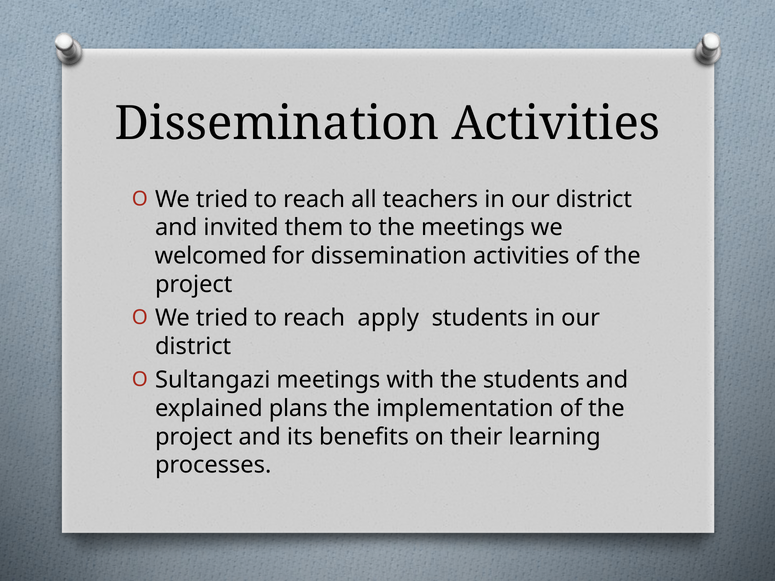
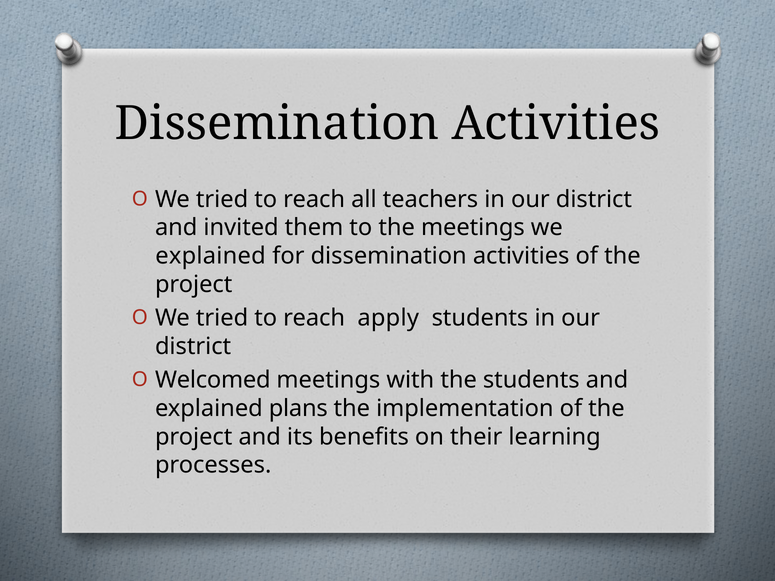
welcomed at (211, 256): welcomed -> explained
Sultangazi: Sultangazi -> Welcomed
